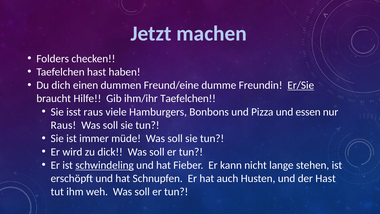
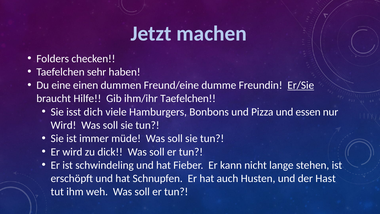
Taefelchen hast: hast -> sehr
dich: dich -> eine
isst raus: raus -> dich
Raus at (63, 125): Raus -> Wird
schwindeling underline: present -> none
